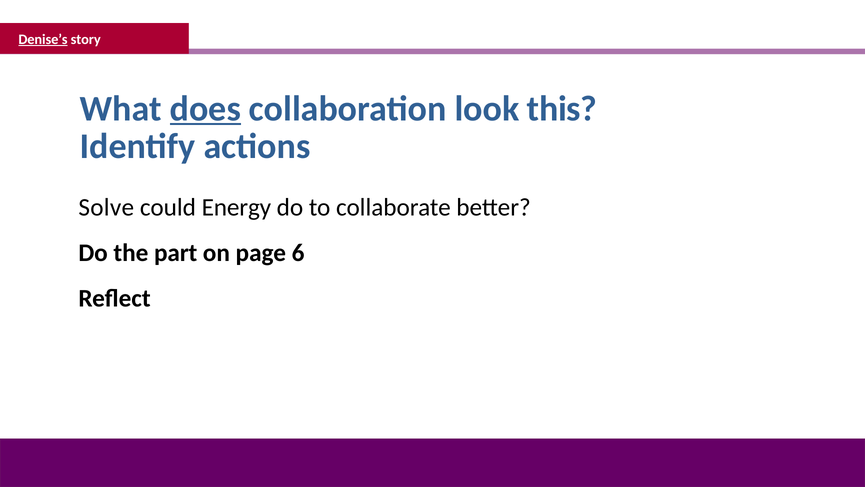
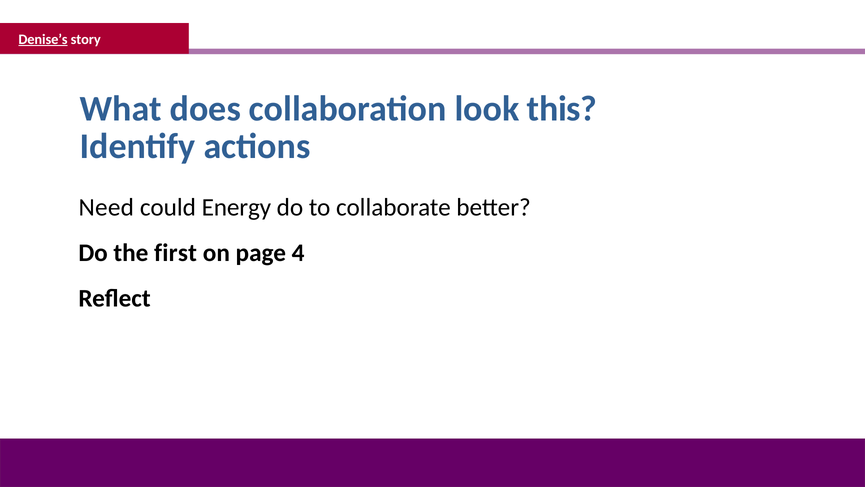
does underline: present -> none
Solve: Solve -> Need
part: part -> first
6: 6 -> 4
